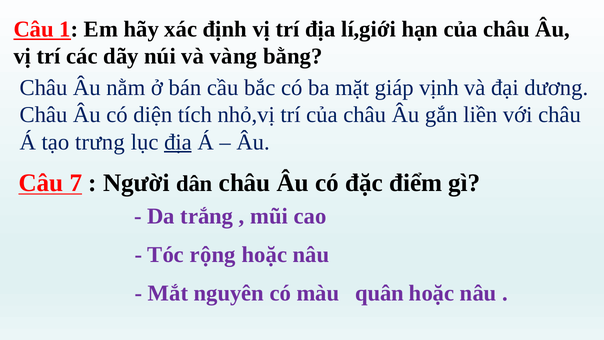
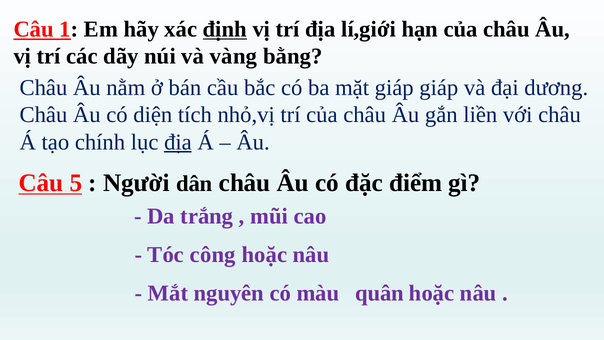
định underline: none -> present
giáp vịnh: vịnh -> giáp
trưng: trưng -> chính
7: 7 -> 5
rộng: rộng -> công
